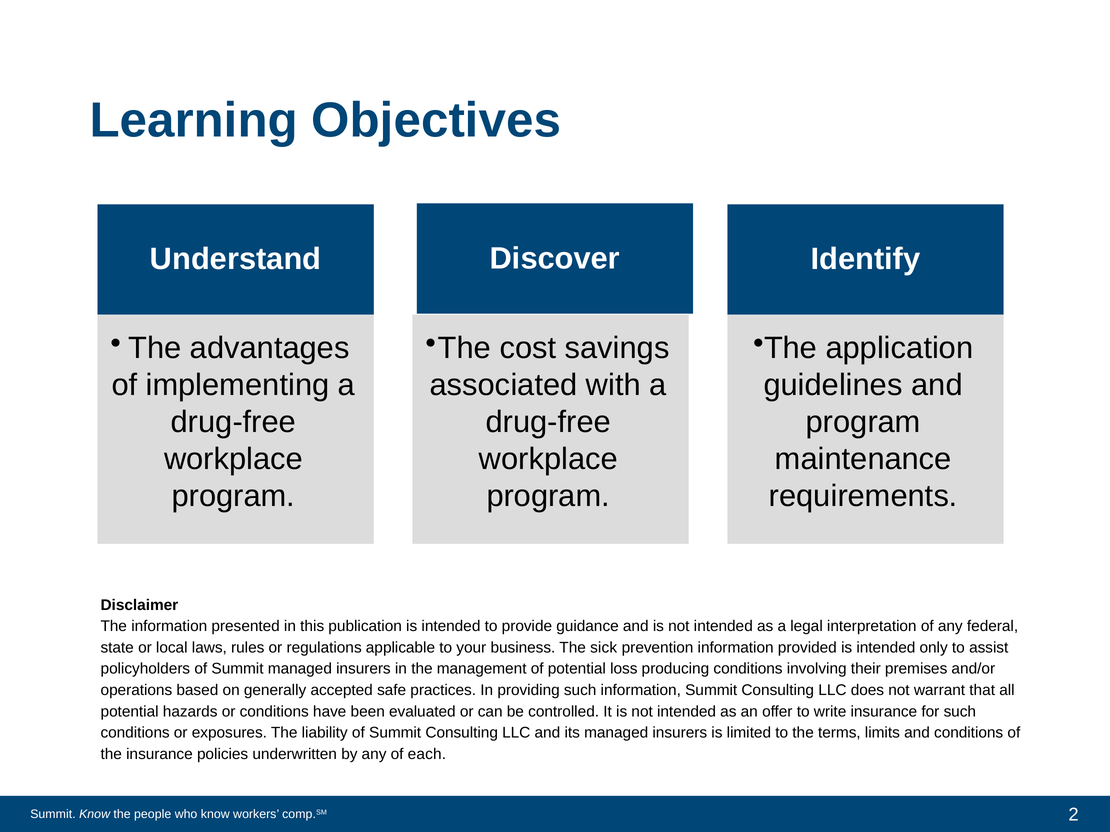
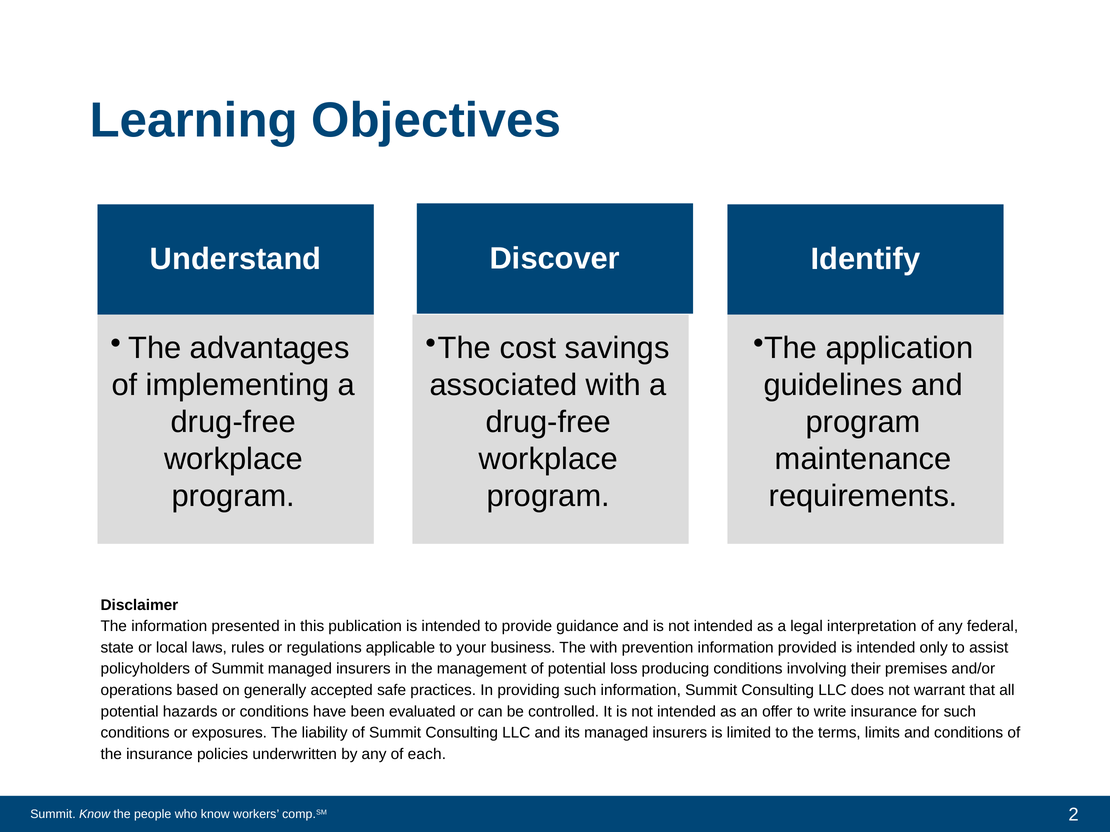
The sick: sick -> with
